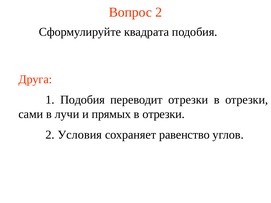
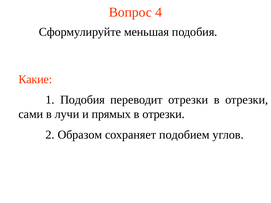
Вопрос 2: 2 -> 4
квадрата: квадрата -> меньшая
Друга: Друга -> Какие
Условия: Условия -> Образом
равенство: равенство -> подобием
